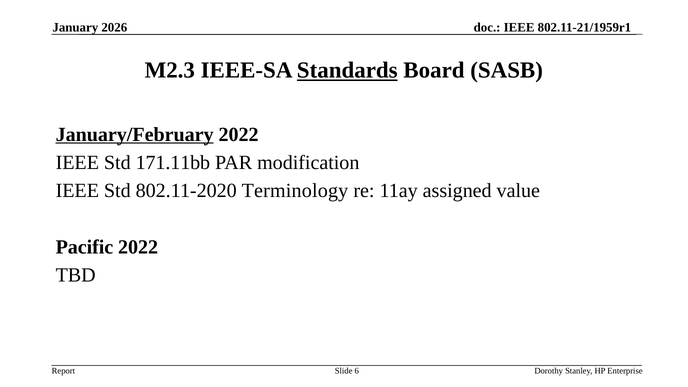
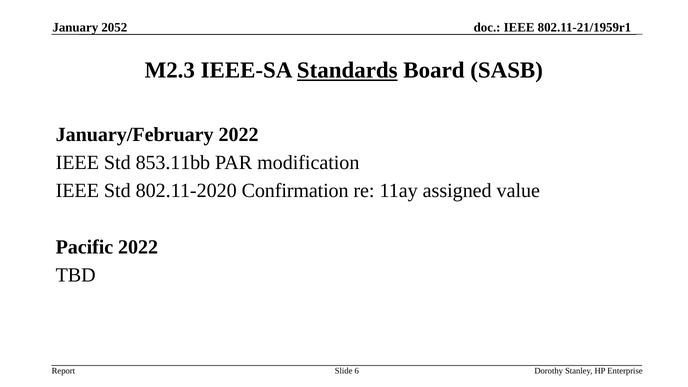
2026: 2026 -> 2052
January/February underline: present -> none
171.11bb: 171.11bb -> 853.11bb
Terminology: Terminology -> Confirmation
